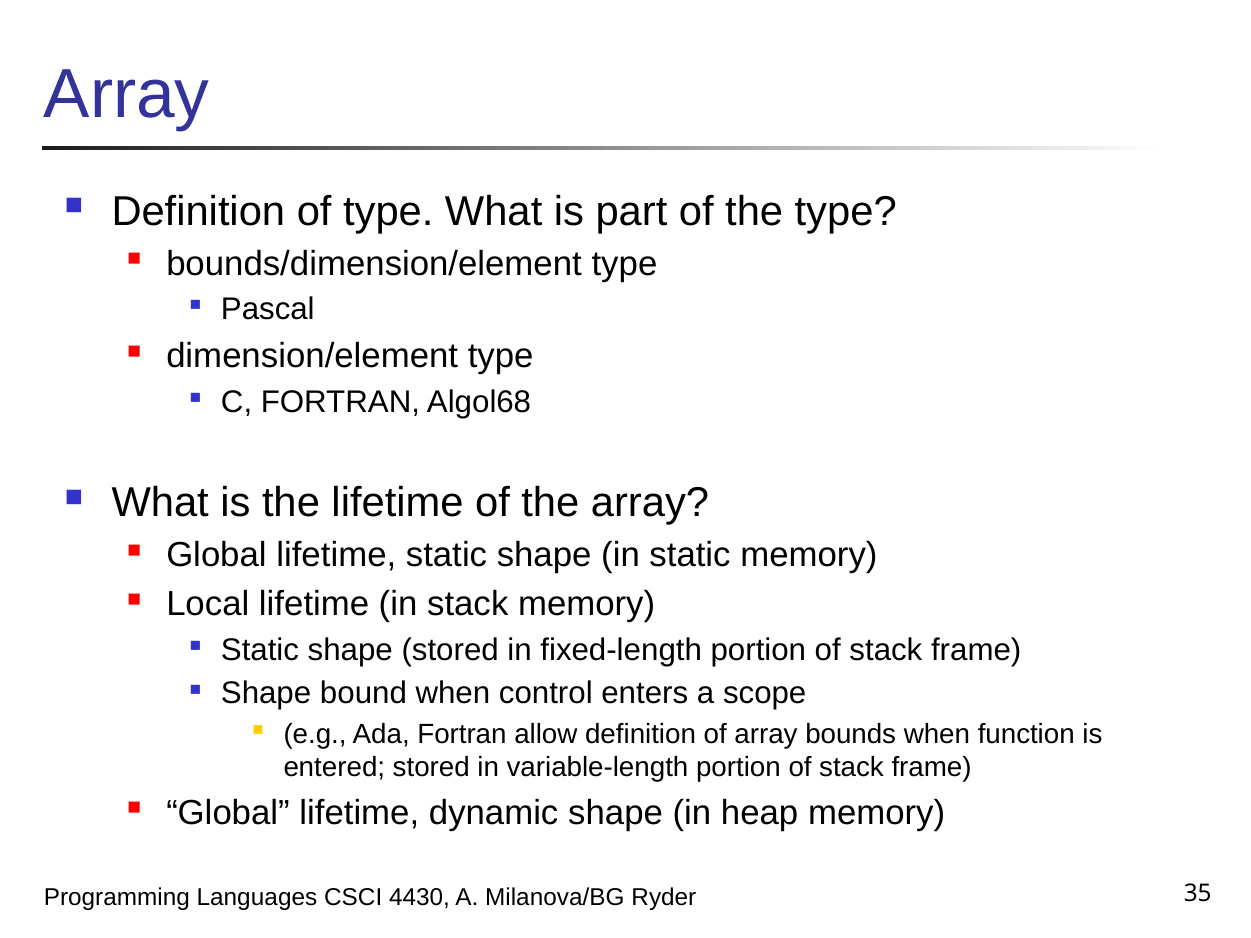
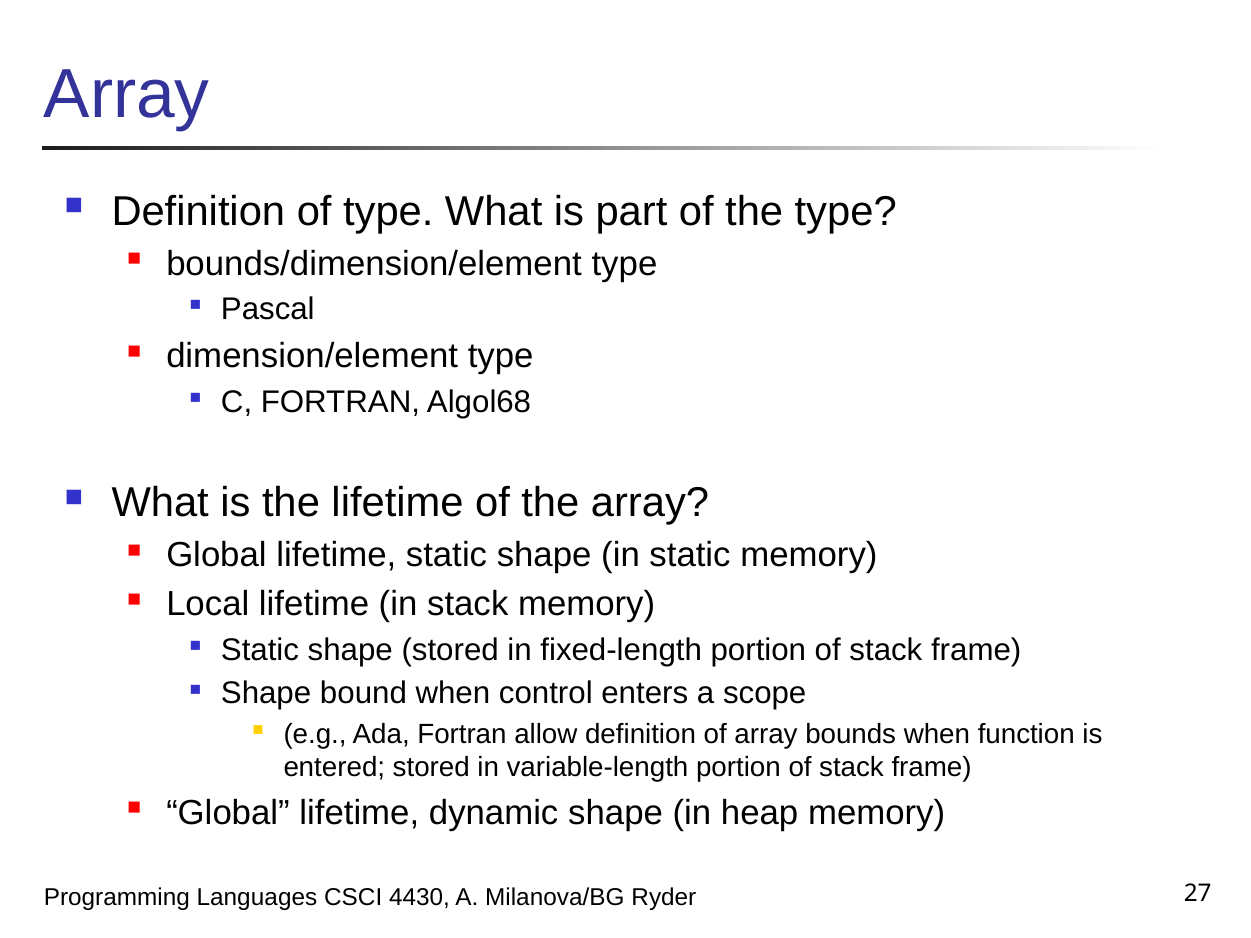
35: 35 -> 27
